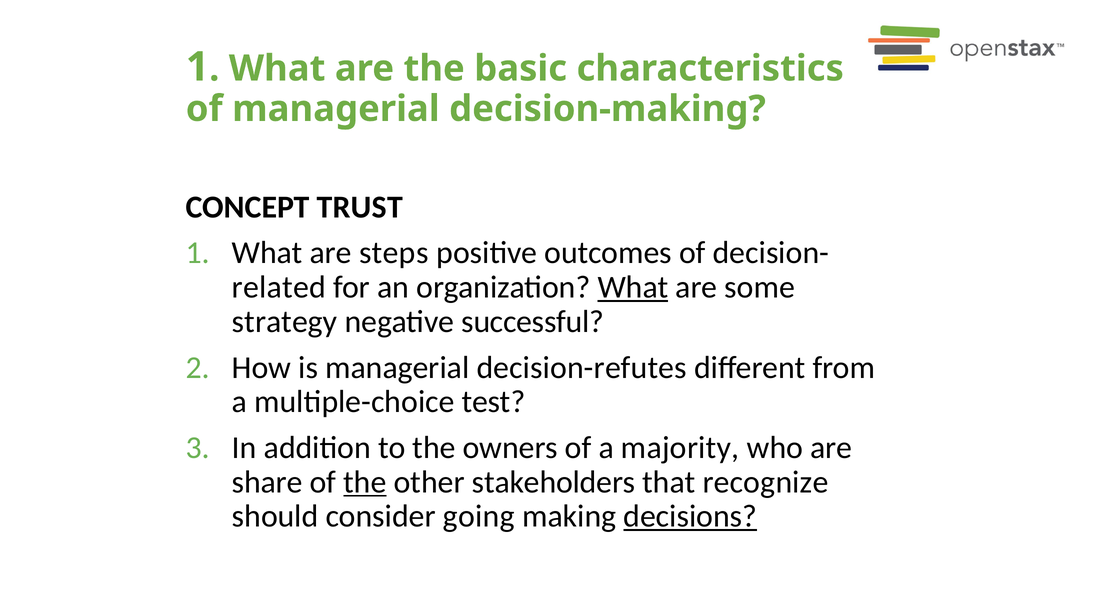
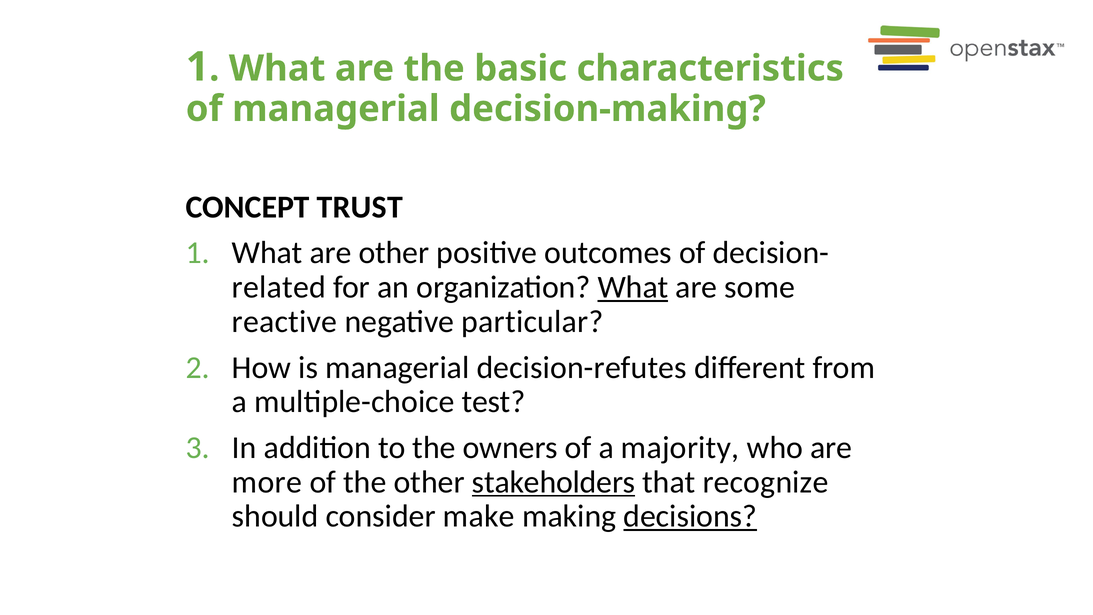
are steps: steps -> other
strategy: strategy -> reactive
successful: successful -> particular
share: share -> more
the at (365, 482) underline: present -> none
stakeholders underline: none -> present
going: going -> make
